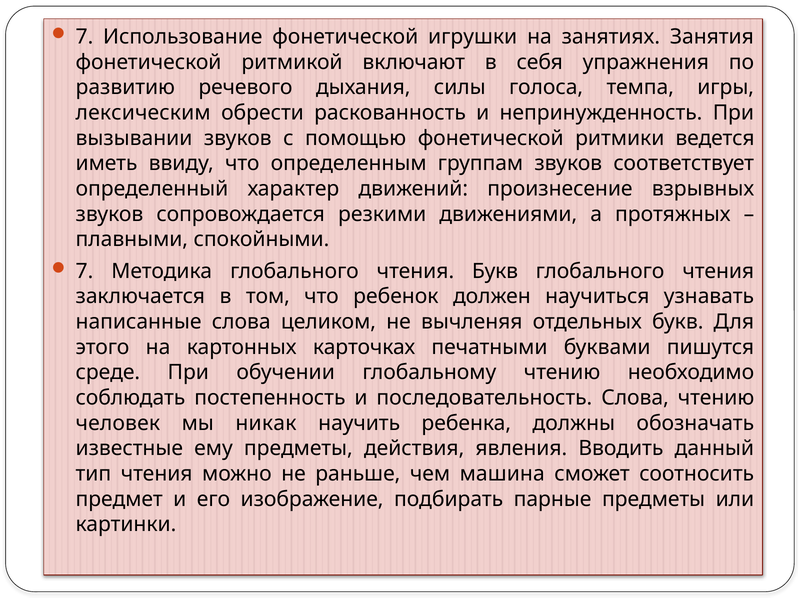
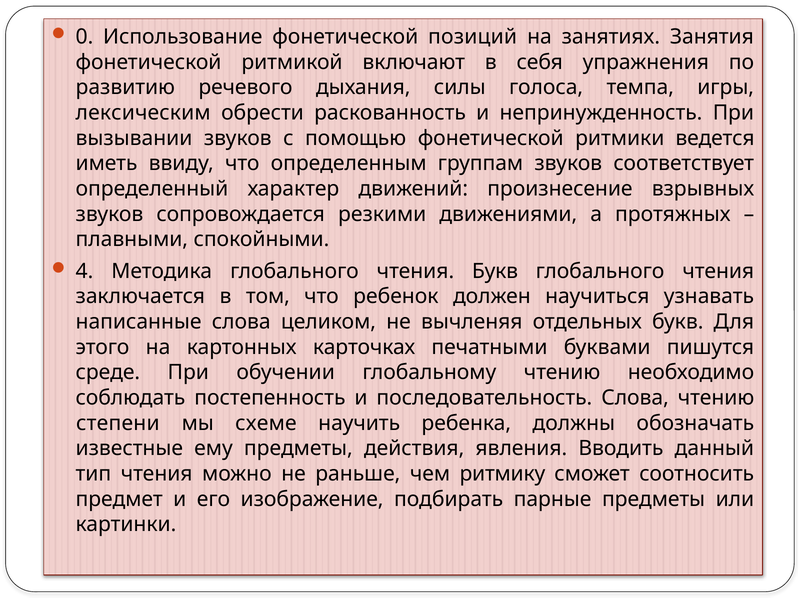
7 at (84, 37): 7 -> 0
игрушки: игрушки -> позиций
7 at (84, 271): 7 -> 4
человек: человек -> степени
никак: никак -> схеме
машина: машина -> ритмику
